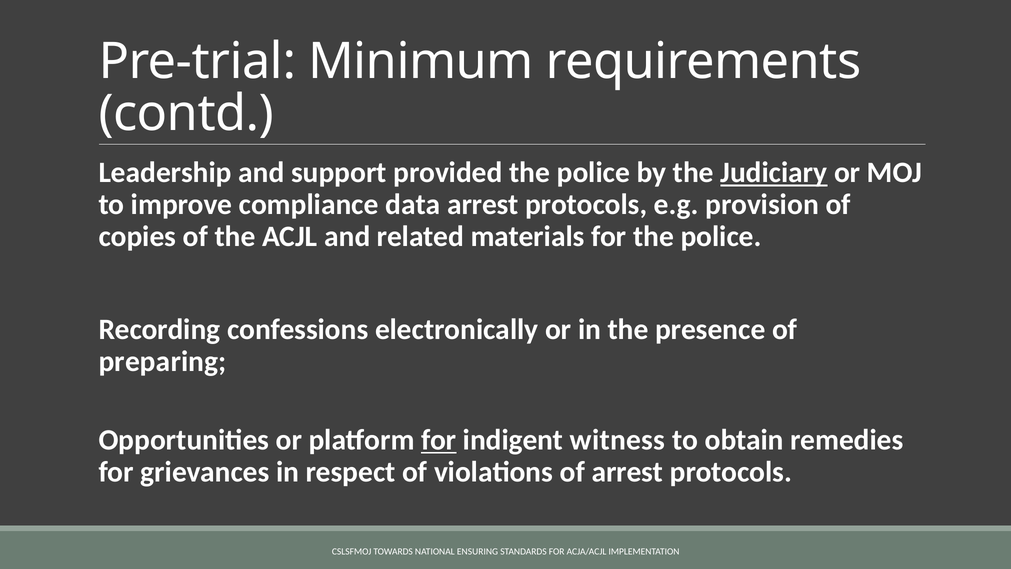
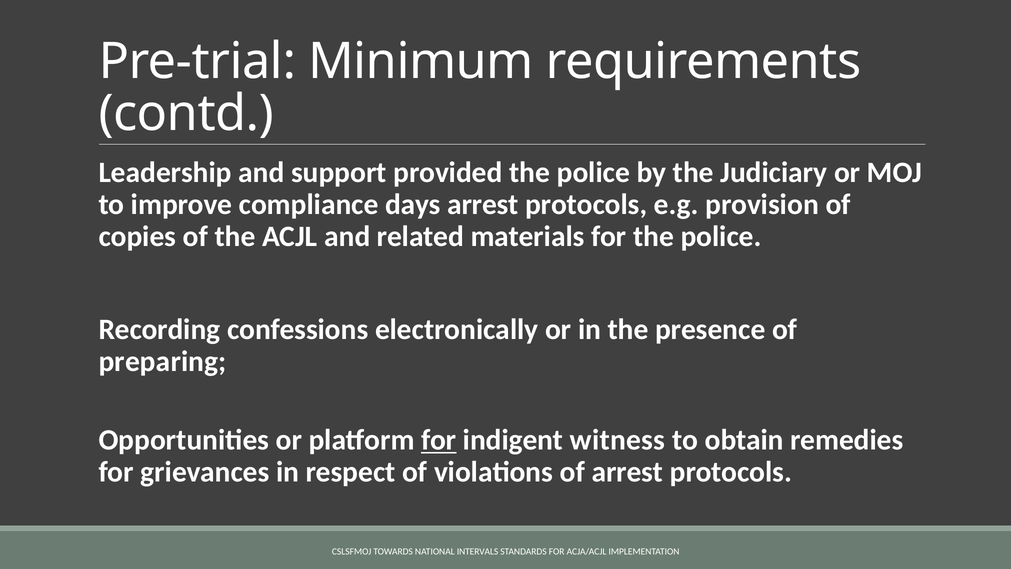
Judiciary underline: present -> none
data: data -> days
ENSURING: ENSURING -> INTERVALS
